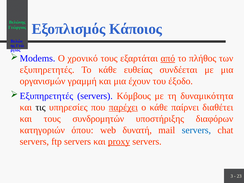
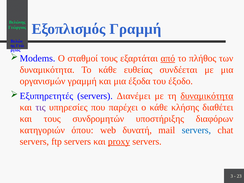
Εξοπλισμός Κάποιος: Κάποιος -> Γραμμή
χρονικό: χρονικό -> σταθμοί
εξυπηρετητές at (47, 70): εξυπηρετητές -> δυναμικότητα
έχουν: έχουν -> έξοδα
Κόμβους: Κόμβους -> Διανέμει
δυναμικότητα at (207, 96) underline: none -> present
τις colour: black -> purple
παρέχει underline: present -> none
παίρνει: παίρνει -> κλήσης
